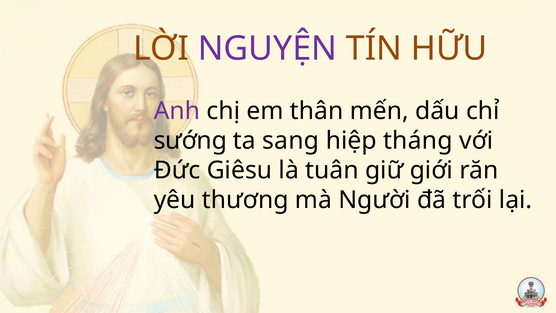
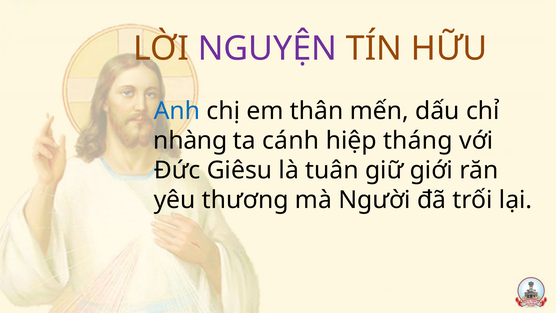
Anh colour: purple -> blue
sướng: sướng -> nhàng
sang: sang -> cánh
